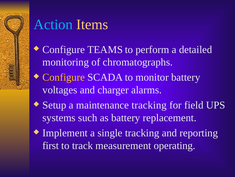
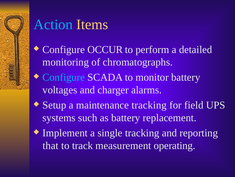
TEAMS: TEAMS -> OCCUR
Configure at (64, 77) colour: yellow -> light blue
first: first -> that
